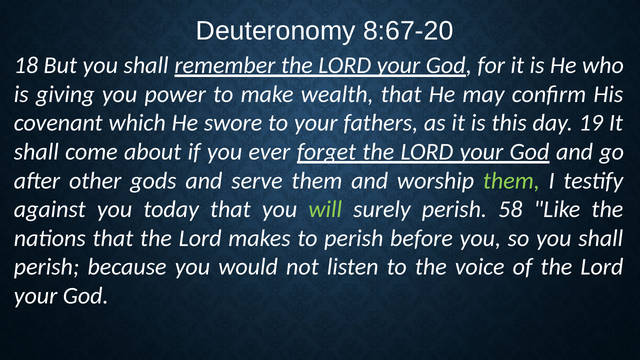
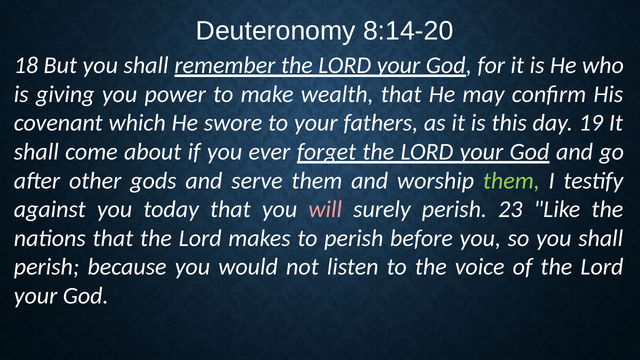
8:67-20: 8:67-20 -> 8:14-20
will colour: light green -> pink
58: 58 -> 23
